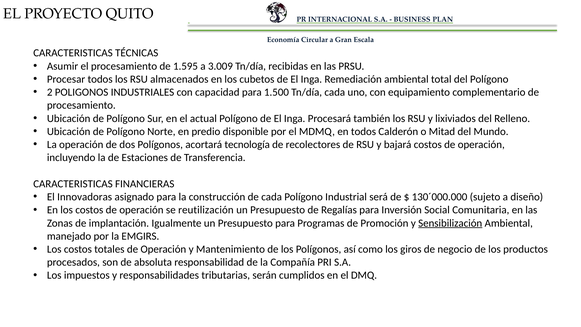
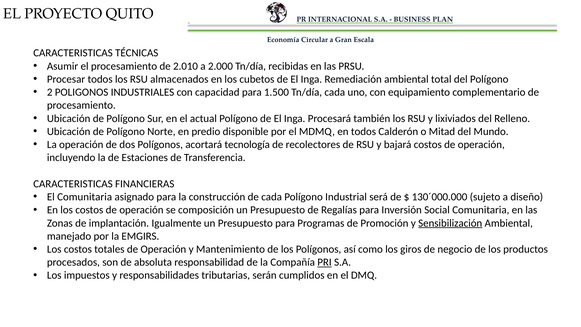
1.595: 1.595 -> 2.010
3.009: 3.009 -> 2.000
El Innovadoras: Innovadoras -> Comunitaria
reutilización: reutilización -> composición
PRI underline: none -> present
